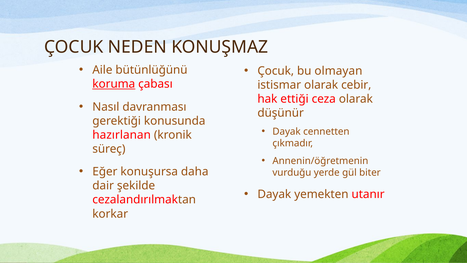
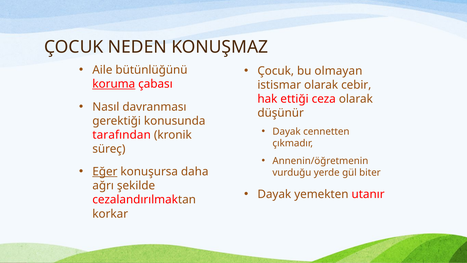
hazırlanan: hazırlanan -> tarafından
Eğer underline: none -> present
dair: dair -> ağrı
